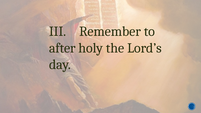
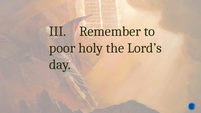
after: after -> poor
